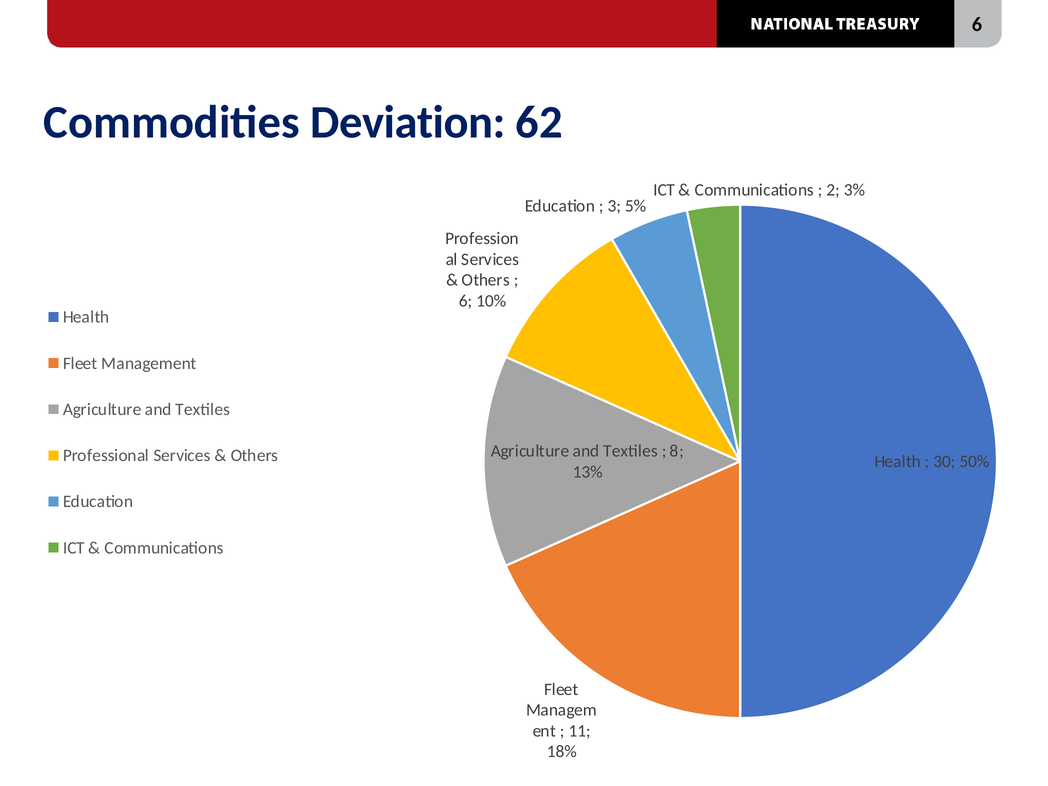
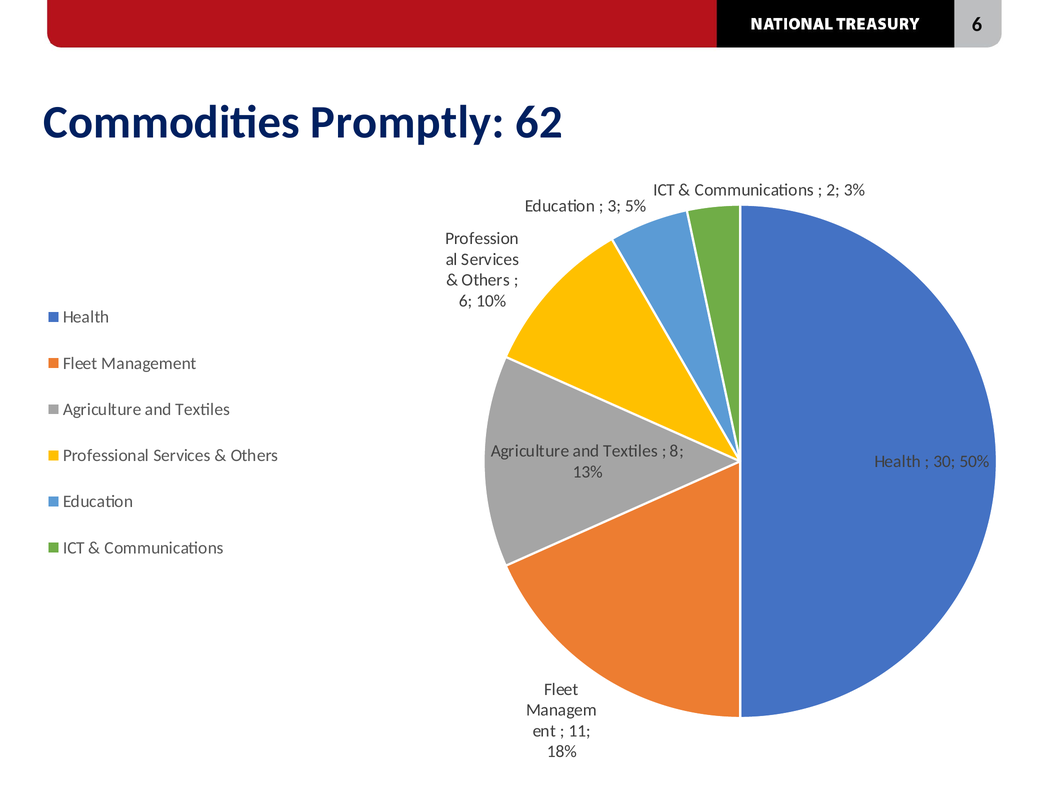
Deviation: Deviation -> Promptly
